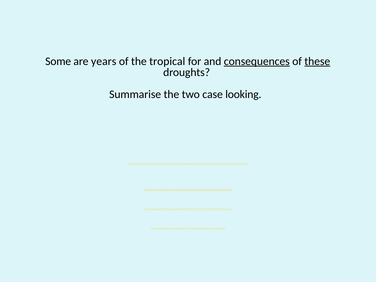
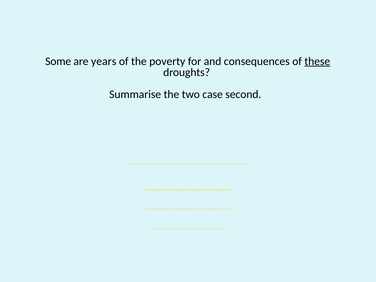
tropical: tropical -> poverty
consequences underline: present -> none
looking: looking -> second
